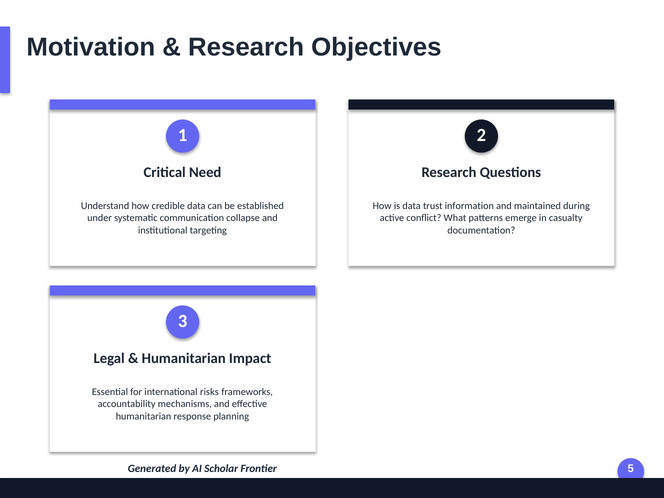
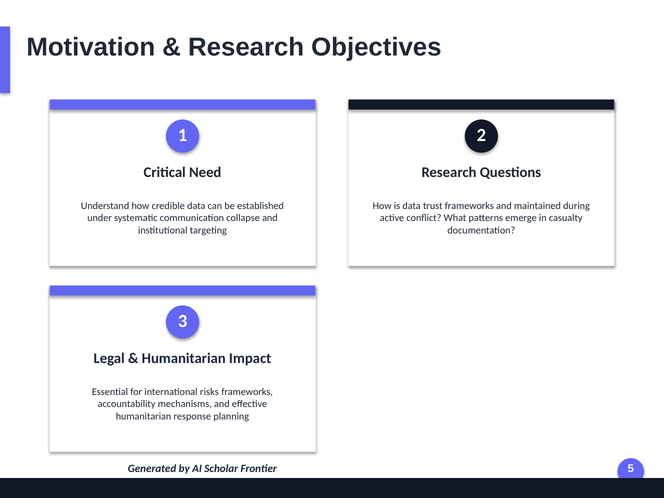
trust information: information -> frameworks
